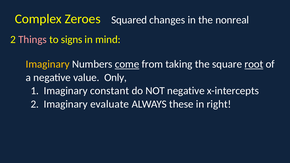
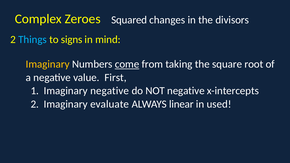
nonreal: nonreal -> divisors
Things colour: pink -> light blue
root underline: present -> none
Only: Only -> First
Imaginary constant: constant -> negative
these: these -> linear
right: right -> used
